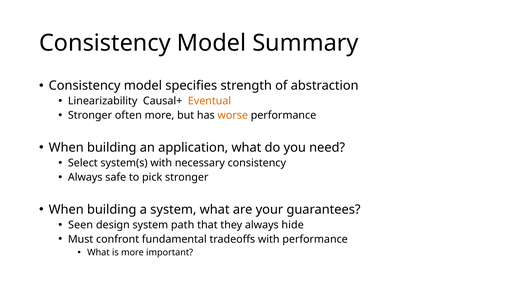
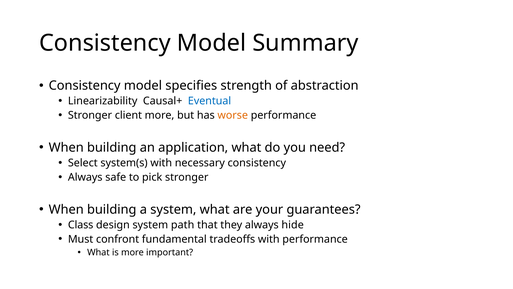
Eventual colour: orange -> blue
often: often -> client
Seen: Seen -> Class
